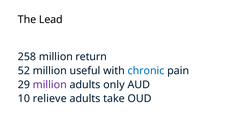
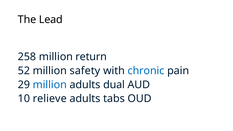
useful: useful -> safety
million at (50, 85) colour: purple -> blue
only: only -> dual
take: take -> tabs
